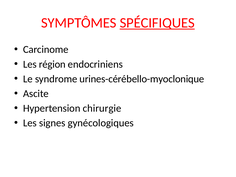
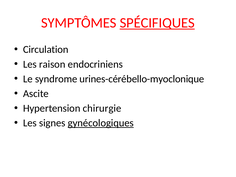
Carcinome: Carcinome -> Circulation
région: région -> raison
gynécologiques underline: none -> present
